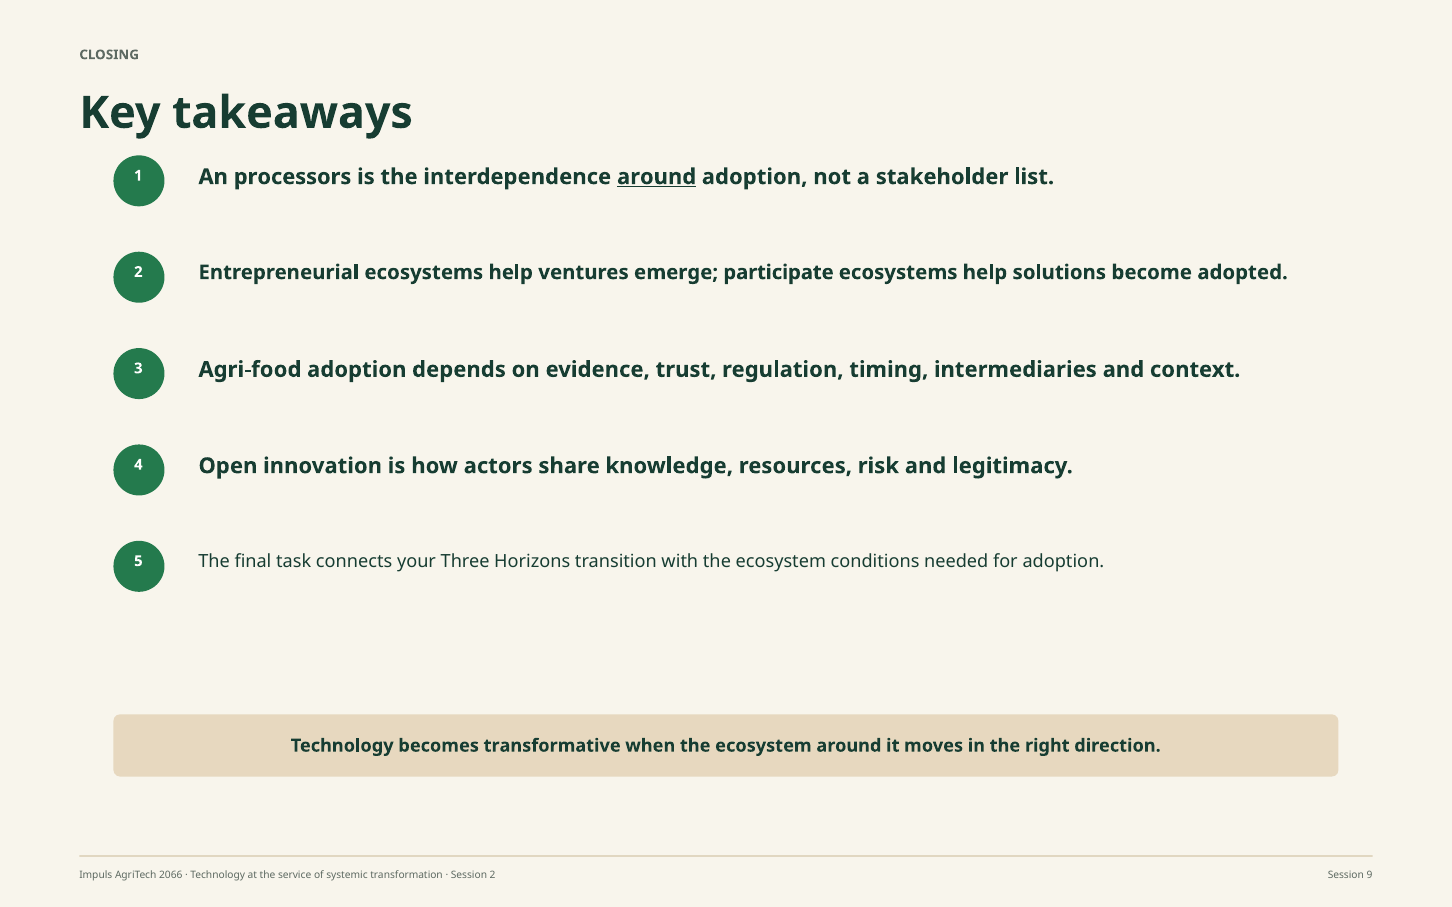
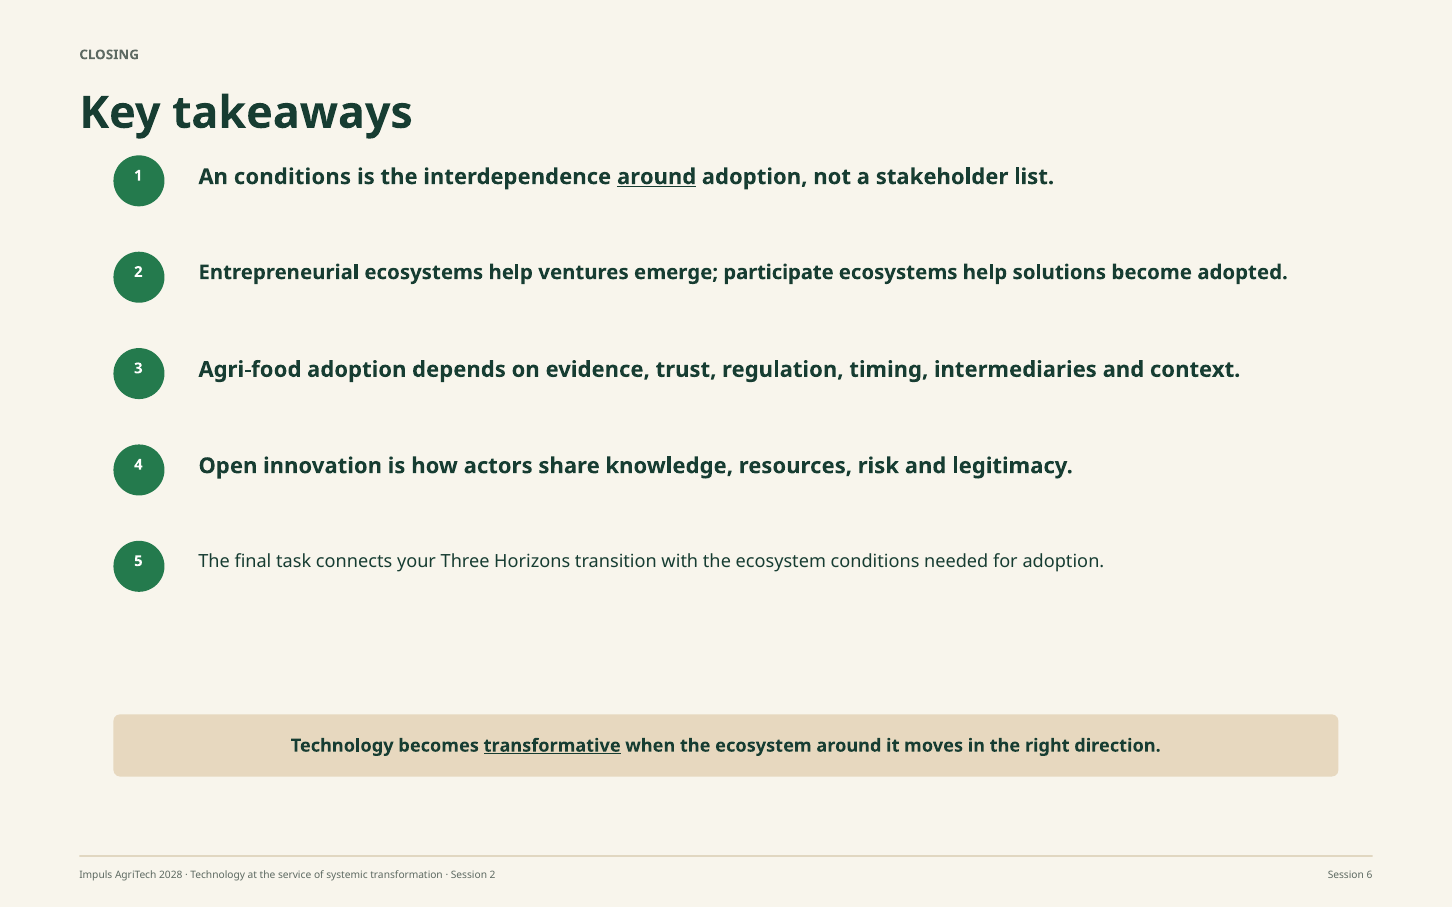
An processors: processors -> conditions
transformative underline: none -> present
2066: 2066 -> 2028
9: 9 -> 6
